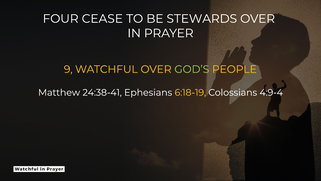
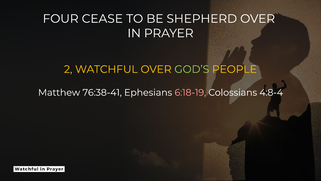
STEWARDS: STEWARDS -> SHEPHERD
9: 9 -> 2
24:38-41: 24:38-41 -> 76:38-41
6:18-19 colour: yellow -> pink
4:9-4: 4:9-4 -> 4:8-4
